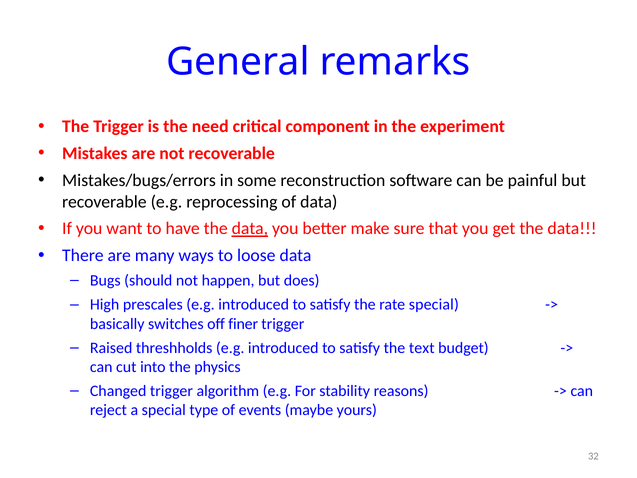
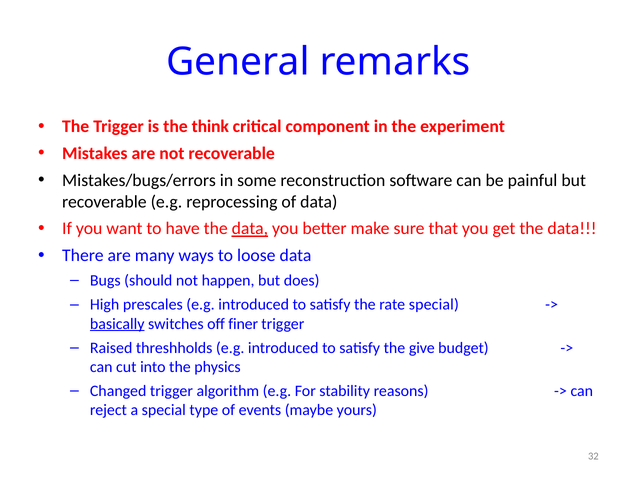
need: need -> think
basically underline: none -> present
text: text -> give
